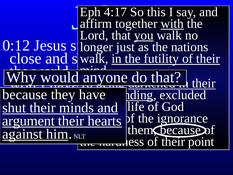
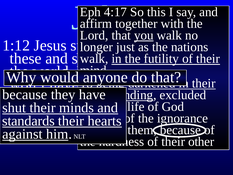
with underline: present -> none
0:12: 0:12 -> 1:12
close: close -> these
argument: argument -> standards
point: point -> other
